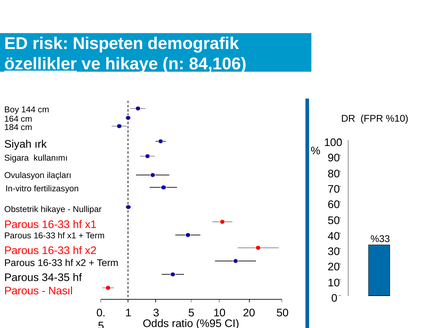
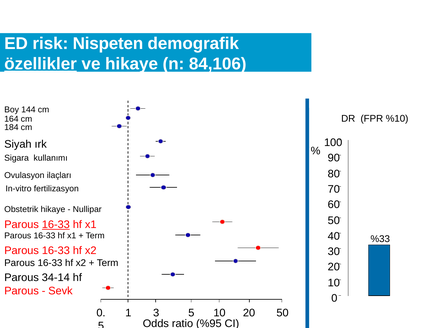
16-33 at (56, 225) underline: none -> present
34-35: 34-35 -> 34-14
Nasıl: Nasıl -> Sevk
